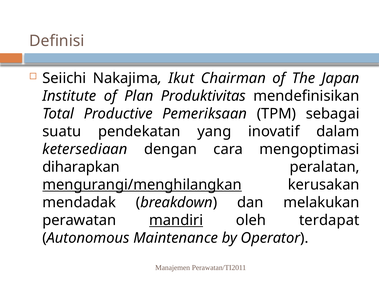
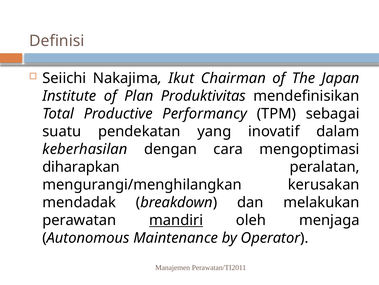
Pemeriksaan: Pemeriksaan -> Performancy
ketersediaan: ketersediaan -> keberhasilan
mengurangi/menghilangkan underline: present -> none
terdapat: terdapat -> menjaga
